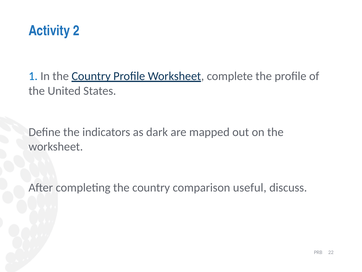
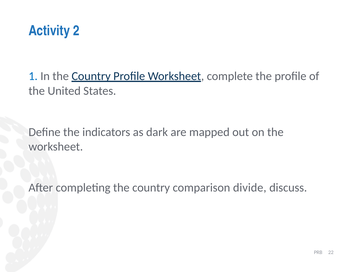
useful: useful -> divide
